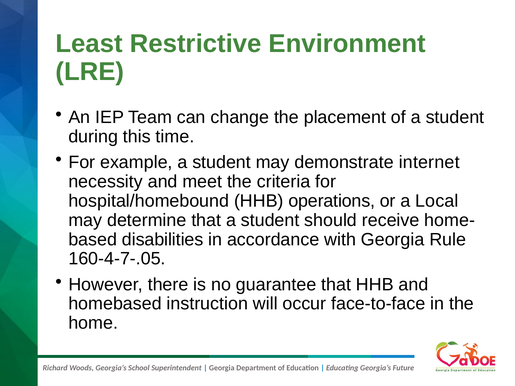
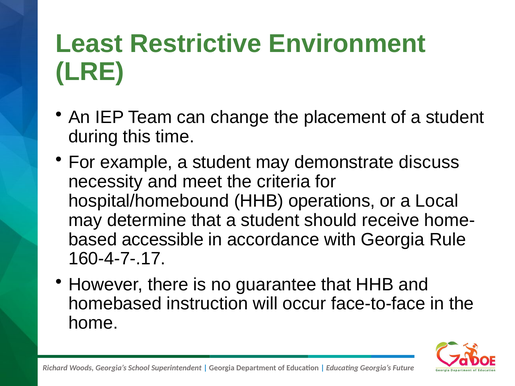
internet: internet -> discuss
disabilities: disabilities -> accessible
160-4-7-.05: 160-4-7-.05 -> 160-4-7-.17
